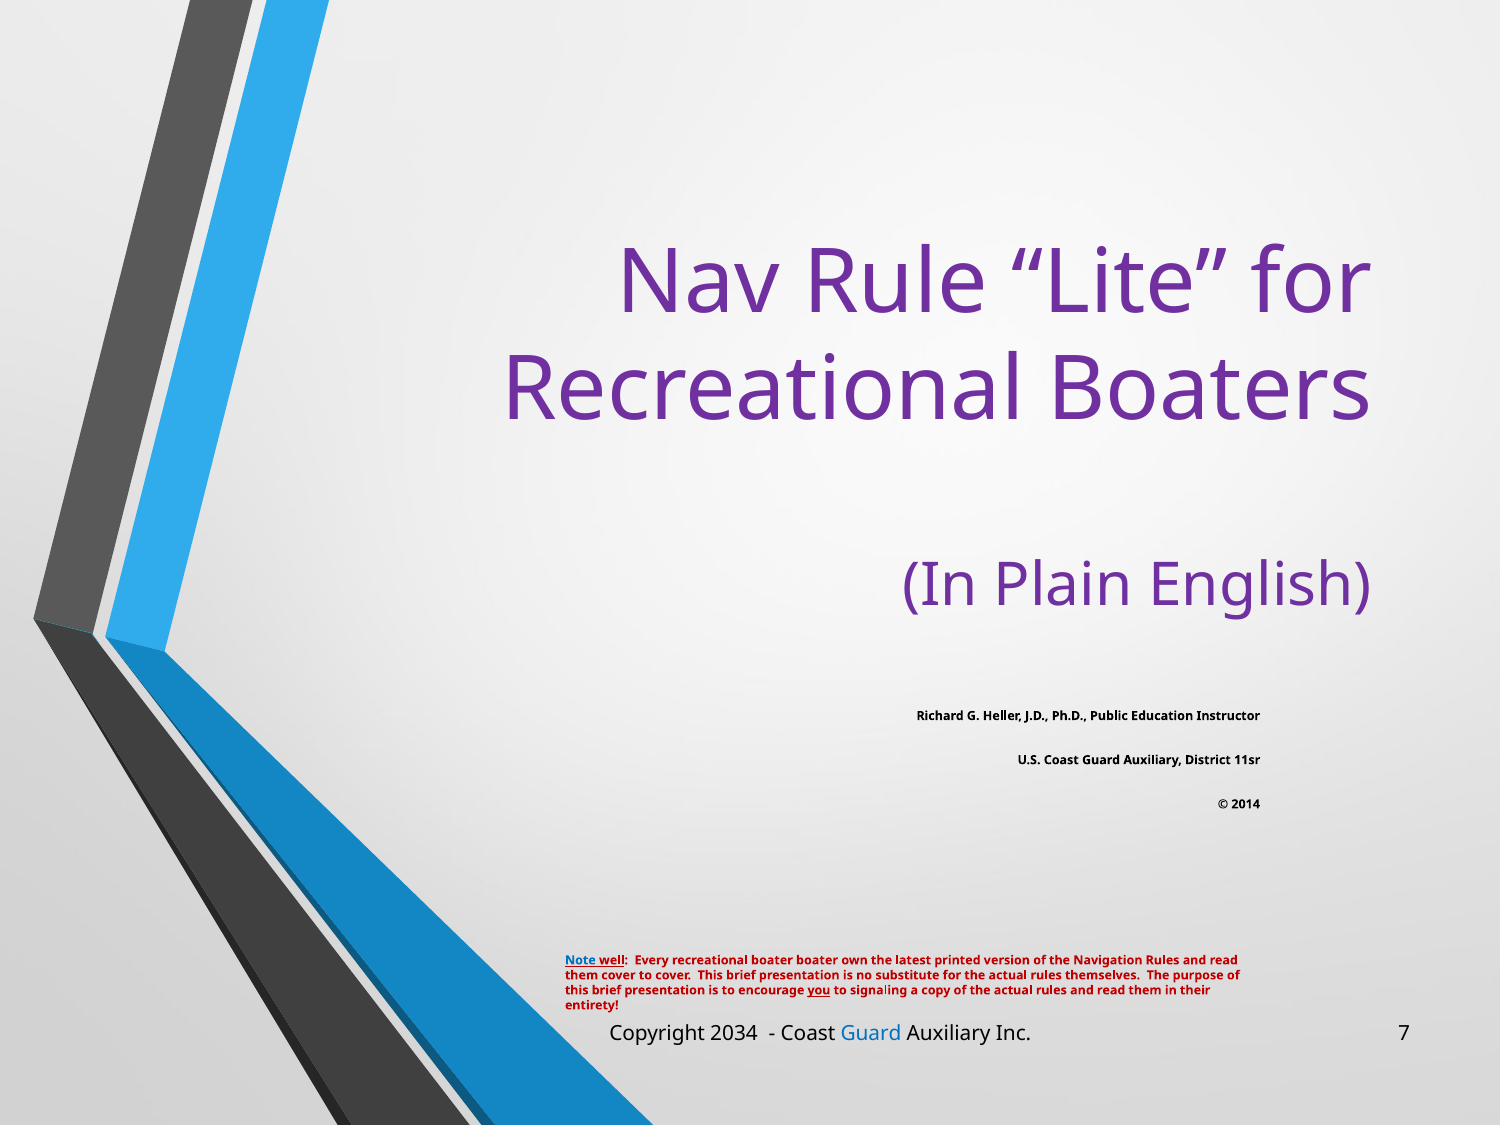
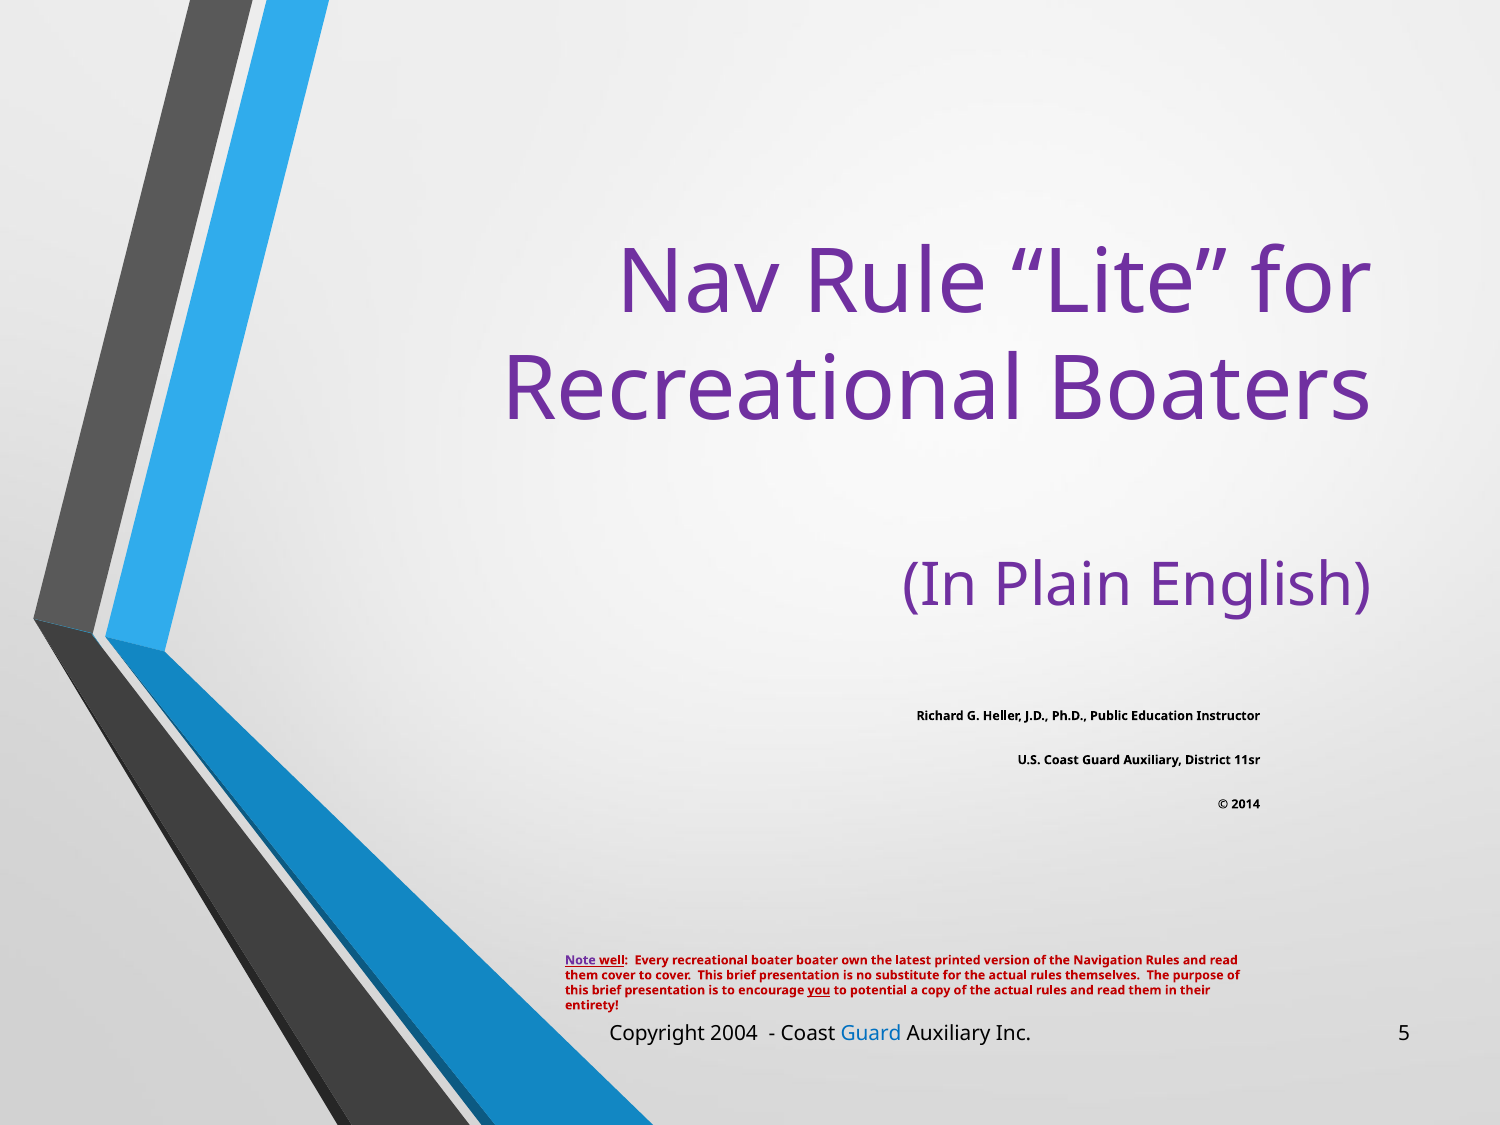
Note colour: blue -> purple
signaling: signaling -> potential
2034: 2034 -> 2004
7: 7 -> 5
